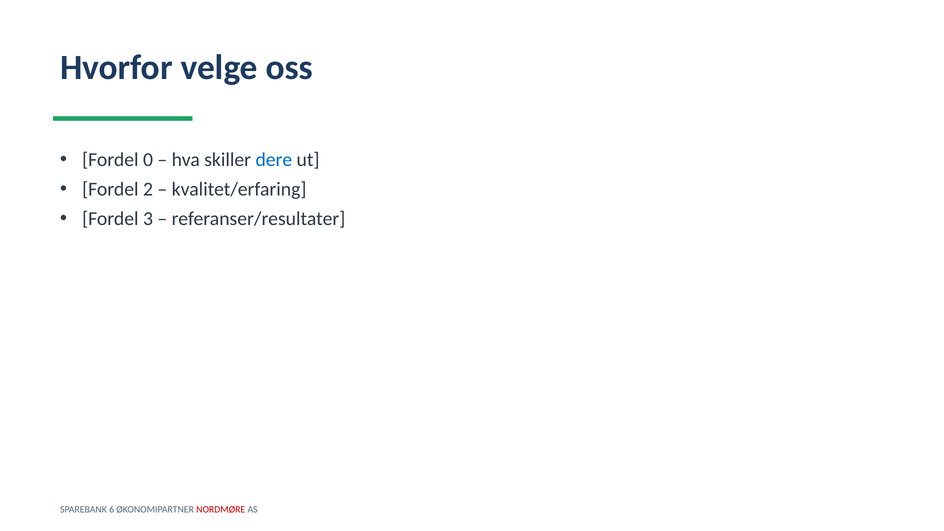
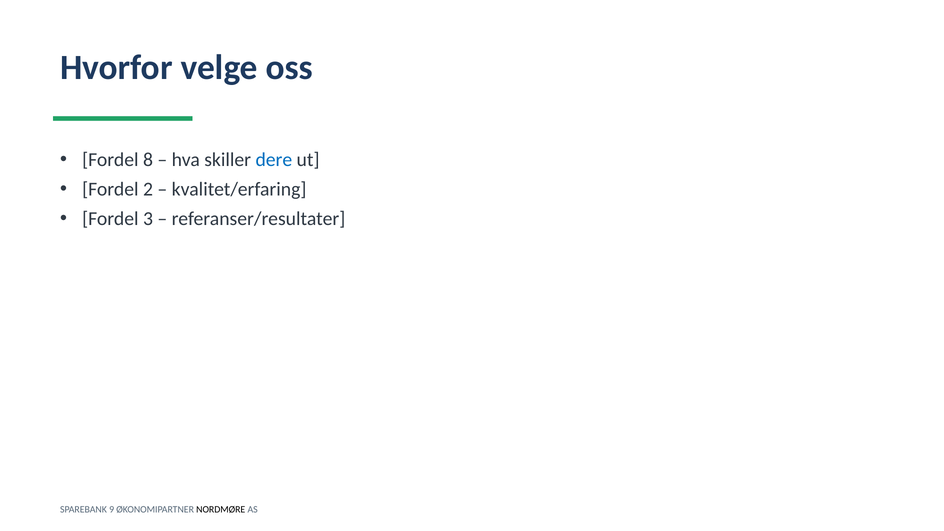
0: 0 -> 8
6: 6 -> 9
NORDMØRE colour: red -> black
